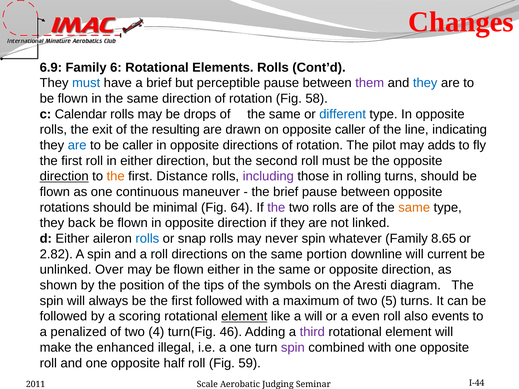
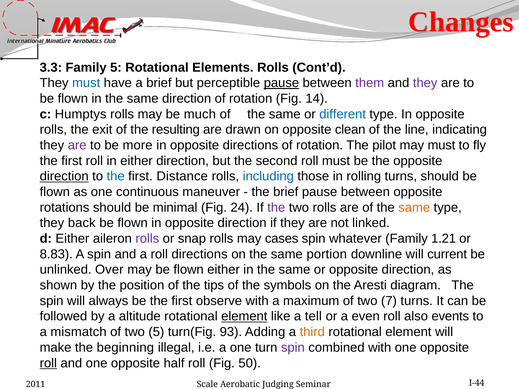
6.9: 6.9 -> 3.3
Family 6: 6 -> 5
pause at (281, 83) underline: none -> present
they at (425, 83) colour: blue -> purple
58: 58 -> 14
Calendar: Calendar -> Humptys
drops: drops -> much
opposite caller: caller -> clean
are at (77, 145) colour: blue -> purple
be caller: caller -> more
may adds: adds -> must
the at (116, 176) colour: orange -> blue
including colour: purple -> blue
64: 64 -> 24
rolls at (147, 239) colour: blue -> purple
never: never -> cases
8.65: 8.65 -> 1.21
2.82: 2.82 -> 8.83
first followed: followed -> observe
5: 5 -> 7
scoring: scoring -> altitude
a will: will -> tell
penalized: penalized -> mismatch
two 4: 4 -> 5
46: 46 -> 93
third colour: purple -> orange
enhanced: enhanced -> beginning
roll at (48, 363) underline: none -> present
59: 59 -> 50
